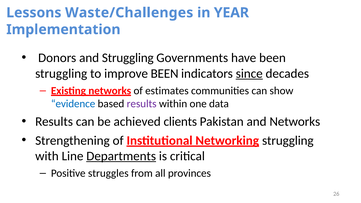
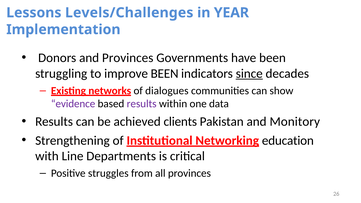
Waste/Challenges: Waste/Challenges -> Levels/Challenges
and Struggling: Struggling -> Provinces
estimates: estimates -> dialogues
evidence colour: blue -> purple
and Networks: Networks -> Monitory
Networking struggling: struggling -> education
Departments underline: present -> none
